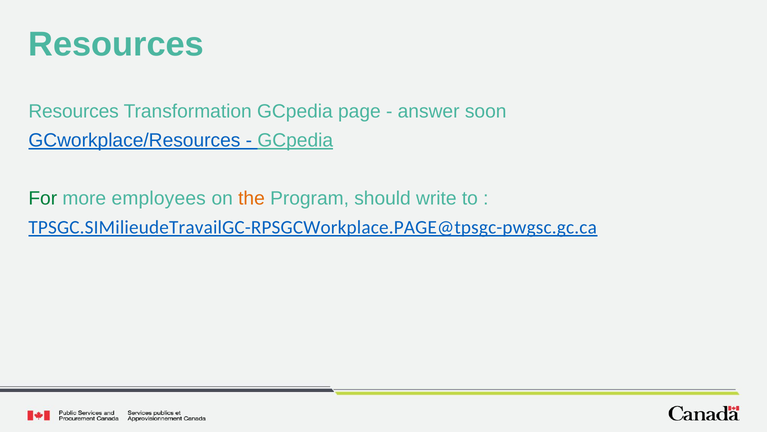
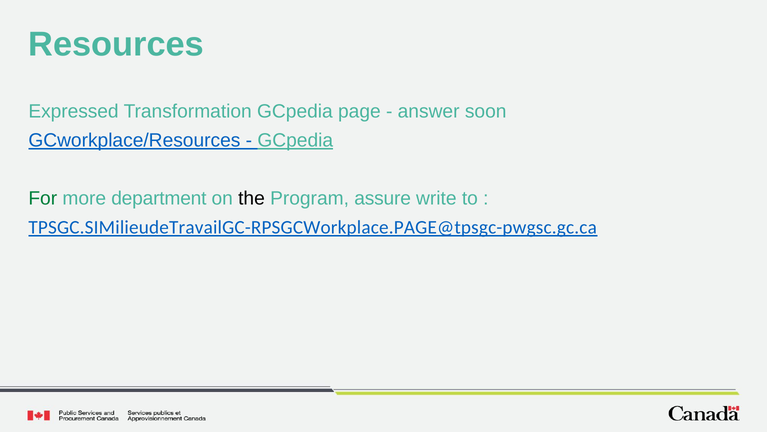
Resources at (74, 111): Resources -> Expressed
employees: employees -> department
the colour: orange -> black
should: should -> assure
